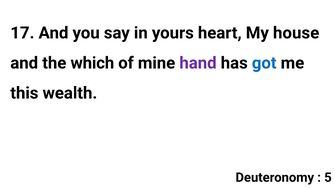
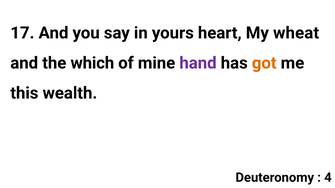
house: house -> wheat
got colour: blue -> orange
5: 5 -> 4
